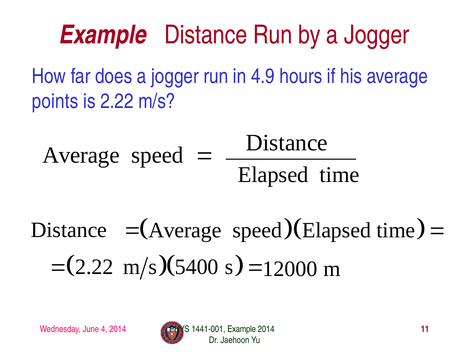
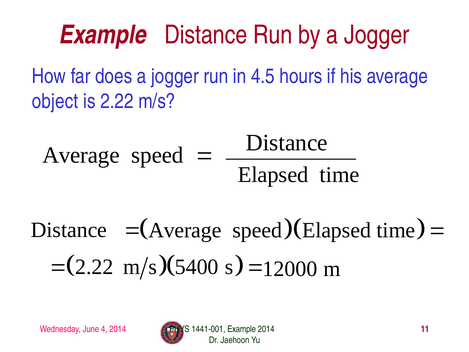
4.9: 4.9 -> 4.5
points: points -> object
